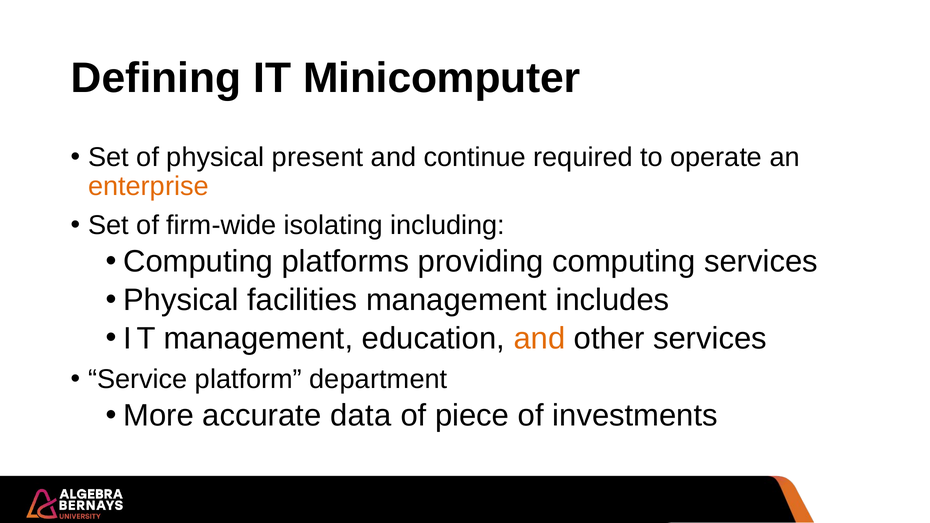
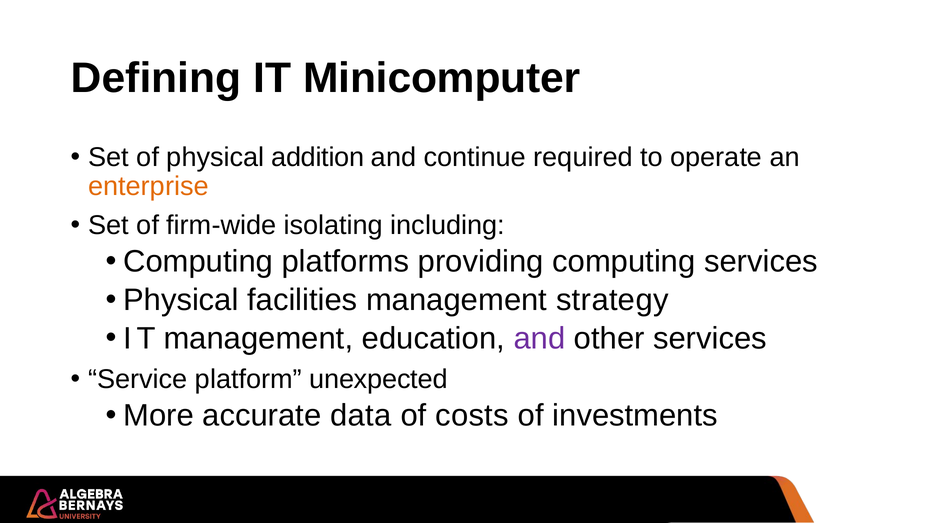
present: present -> addition
includes: includes -> strategy
and at (539, 338) colour: orange -> purple
department: department -> unexpected
piece: piece -> costs
